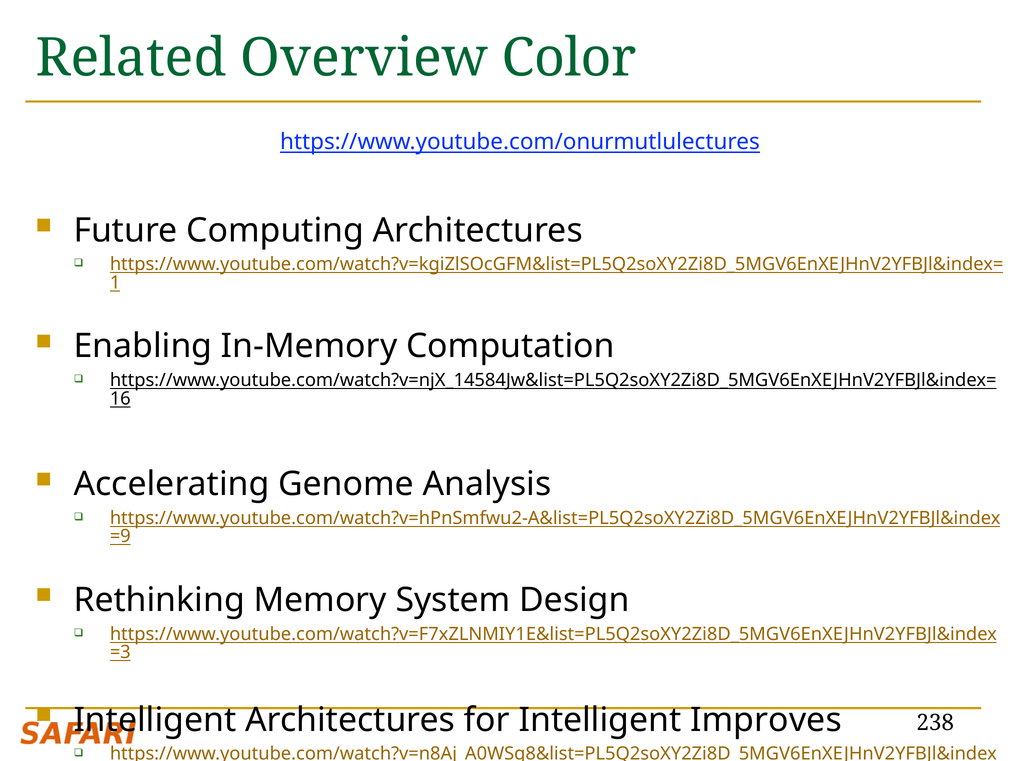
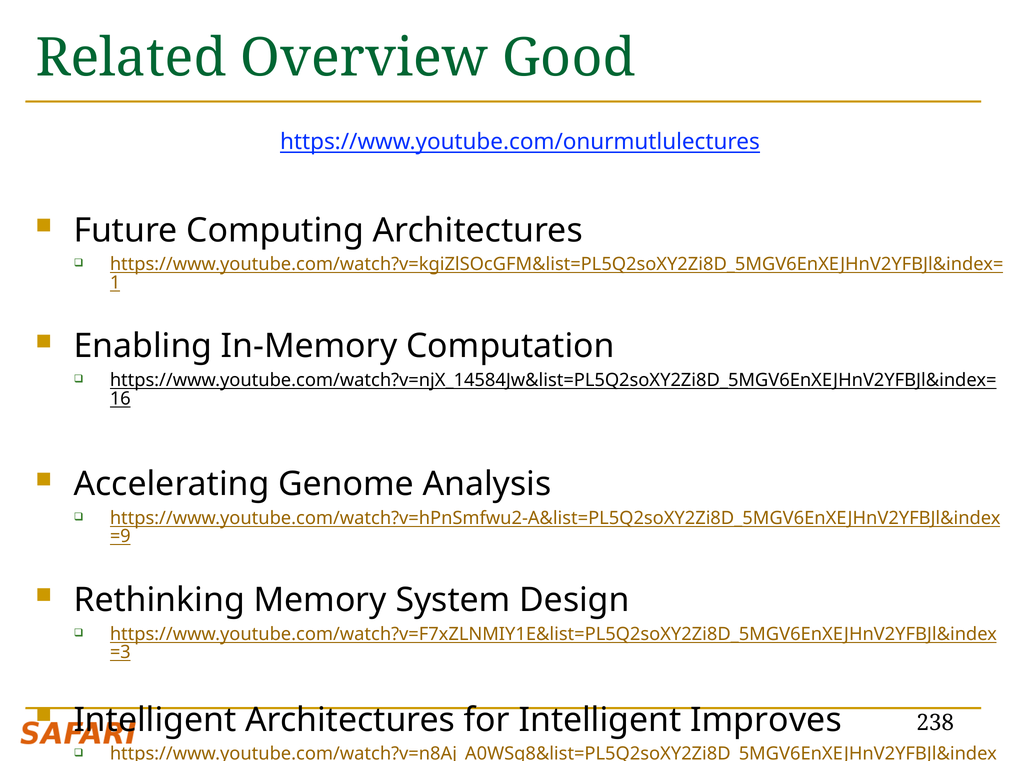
Color: Color -> Good
